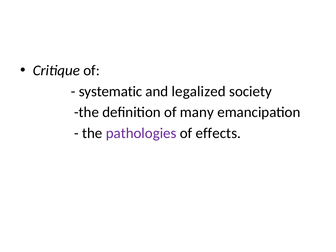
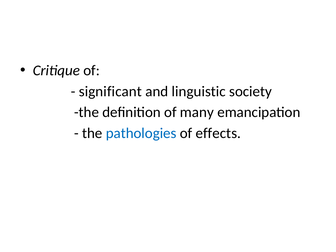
systematic: systematic -> significant
legalized: legalized -> linguistic
pathologies colour: purple -> blue
